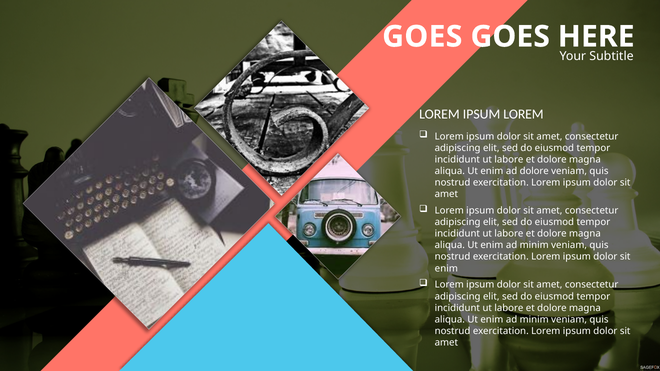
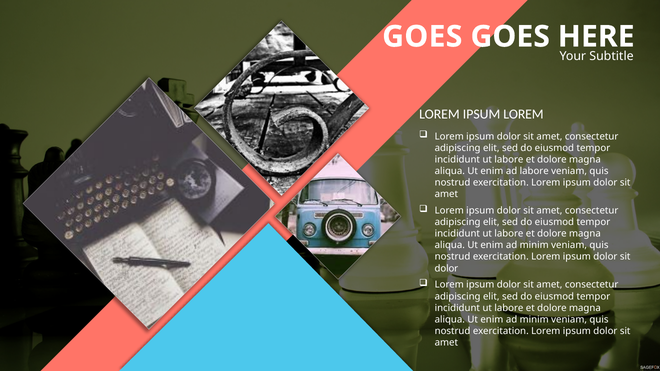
ad dolore: dolore -> labore
enim at (446, 269): enim -> dolor
